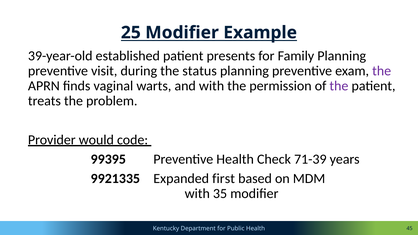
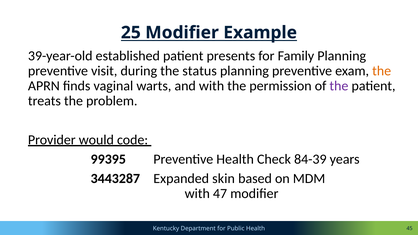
the at (382, 71) colour: purple -> orange
71-39: 71-39 -> 84-39
9921335: 9921335 -> 3443287
first: first -> skin
35: 35 -> 47
